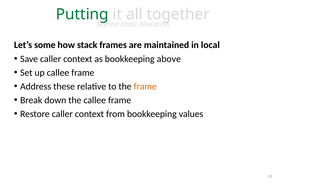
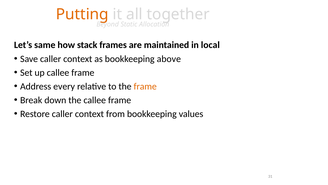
Putting colour: green -> orange
some: some -> same
these: these -> every
